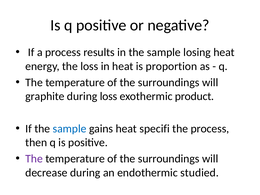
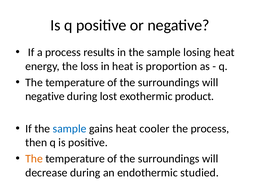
graphite at (45, 96): graphite -> negative
during loss: loss -> lost
specifi: specifi -> cooler
The at (34, 159) colour: purple -> orange
